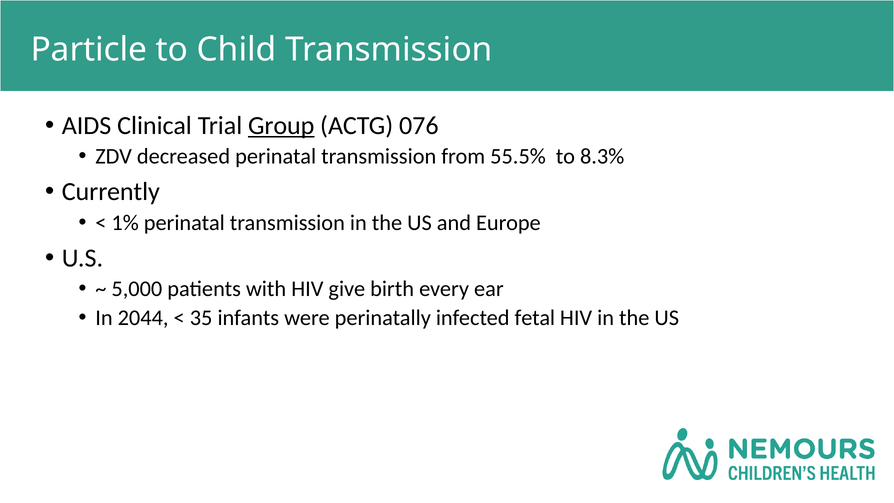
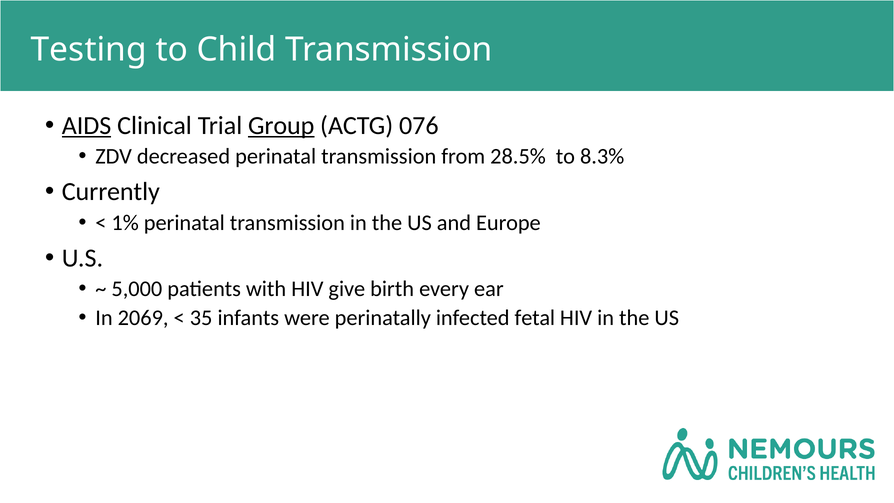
Particle: Particle -> Testing
AIDS underline: none -> present
55.5%: 55.5% -> 28.5%
2044: 2044 -> 2069
